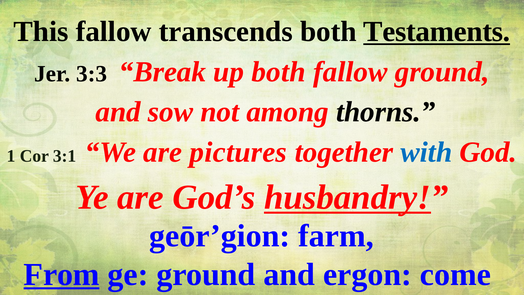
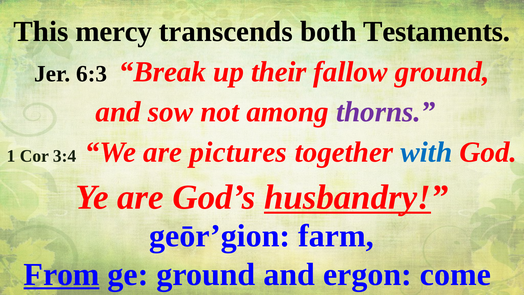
This fallow: fallow -> mercy
Testaments underline: present -> none
3:3: 3:3 -> 6:3
up both: both -> their
thorns colour: black -> purple
3:1: 3:1 -> 3:4
